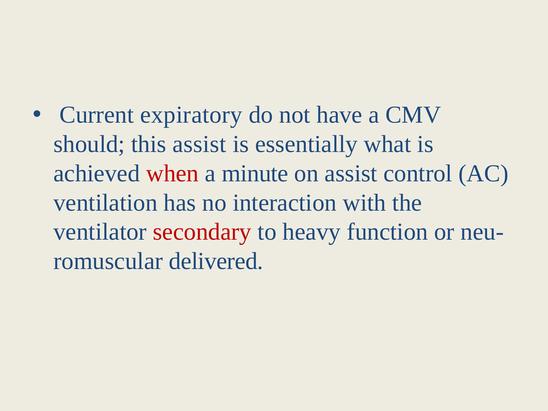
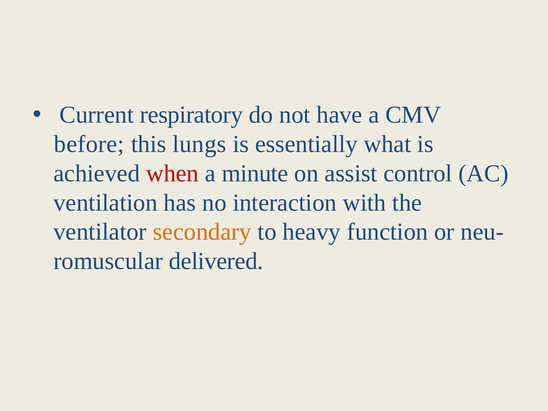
expiratory: expiratory -> respiratory
should: should -> before
this assist: assist -> lungs
secondary colour: red -> orange
